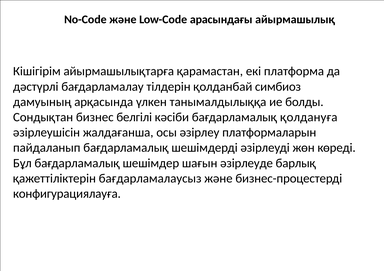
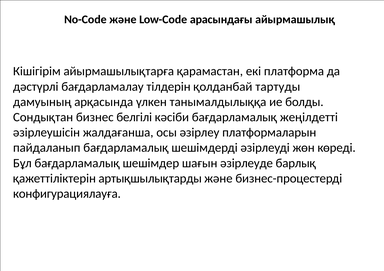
симбиоз: симбиоз -> тартуды
қолдануға: қолдануға -> жеңілдетті
бағдарламалаусыз: бағдарламалаусыз -> артықшылықтарды
